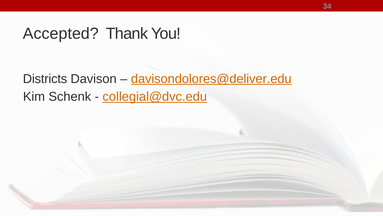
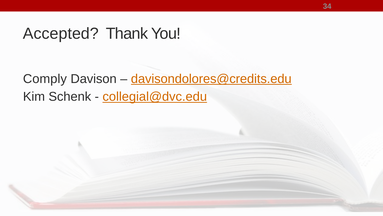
Districts: Districts -> Comply
davisondolores@deliver.edu: davisondolores@deliver.edu -> davisondolores@credits.edu
